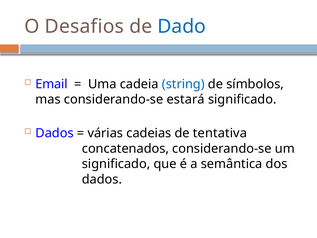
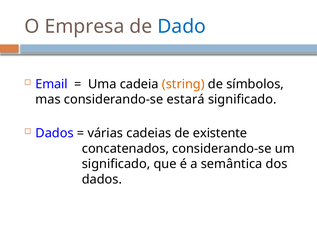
Desafios: Desafios -> Empresa
string colour: blue -> orange
tentativa: tentativa -> existente
